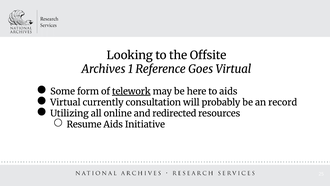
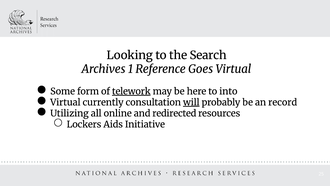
Offsite: Offsite -> Search
to aids: aids -> into
will underline: none -> present
Resume: Resume -> Lockers
